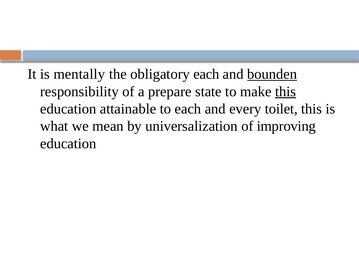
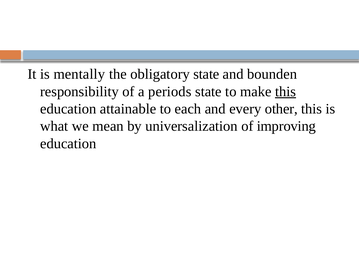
obligatory each: each -> state
bounden underline: present -> none
prepare: prepare -> periods
toilet: toilet -> other
